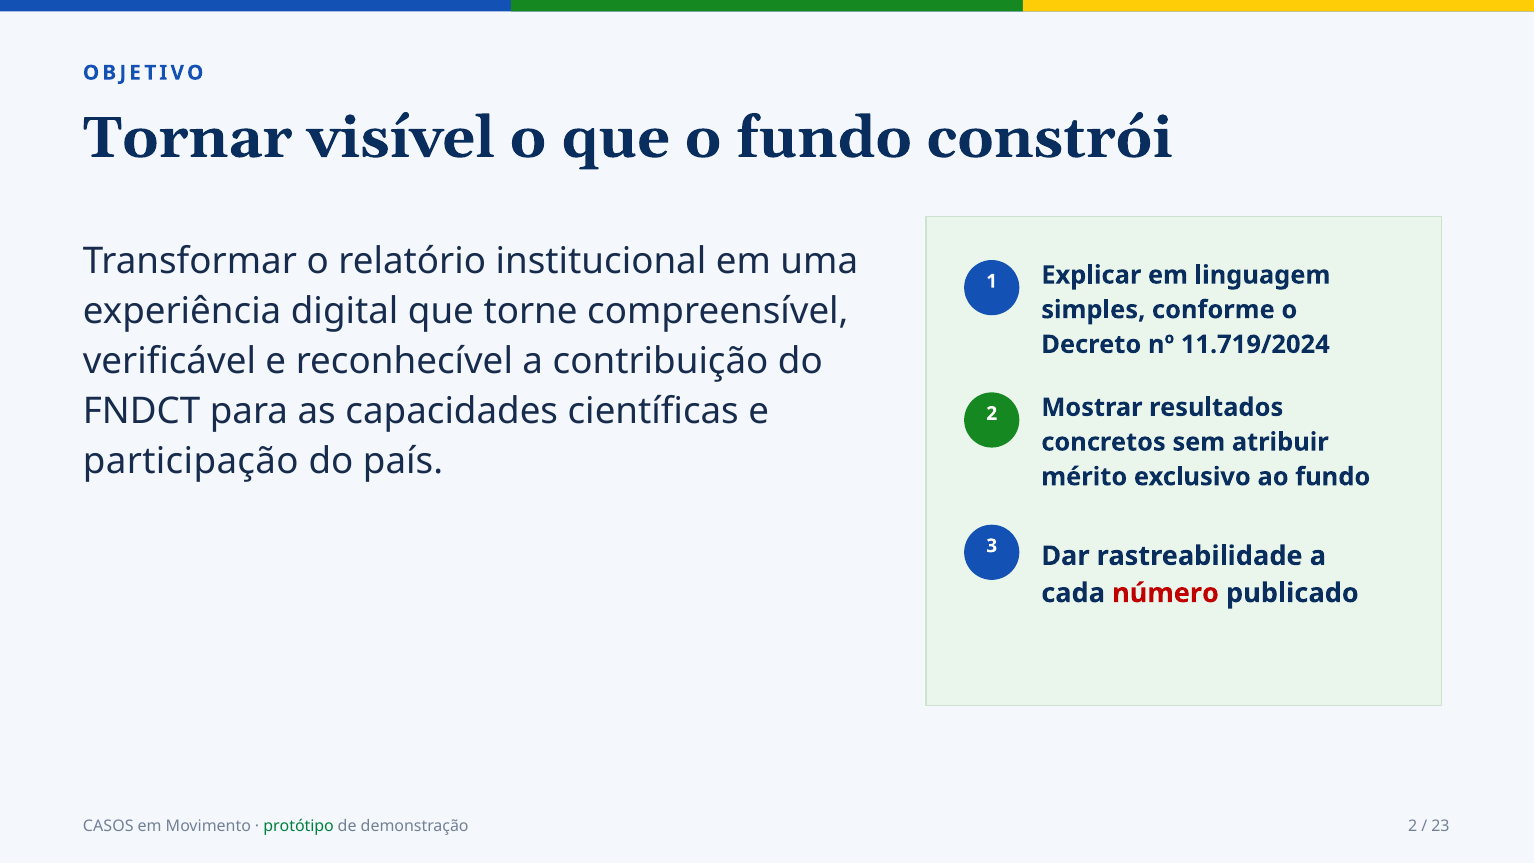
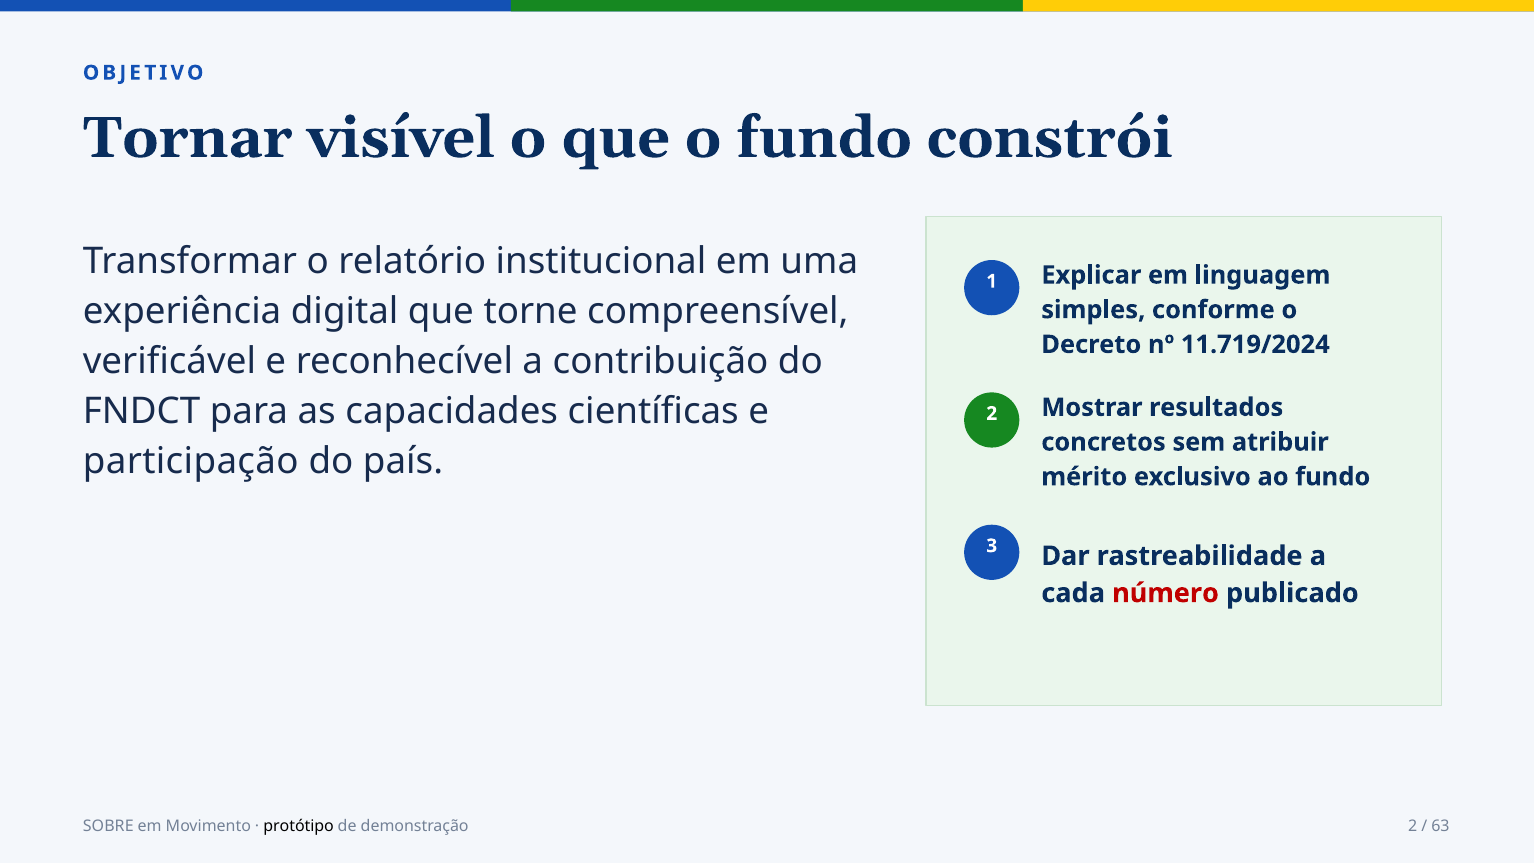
CASOS: CASOS -> SOBRE
protótipo colour: green -> black
23: 23 -> 63
